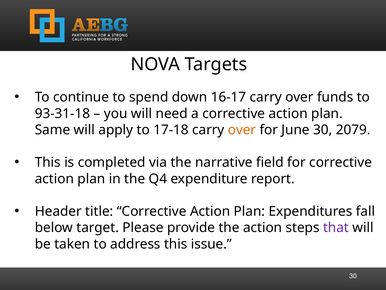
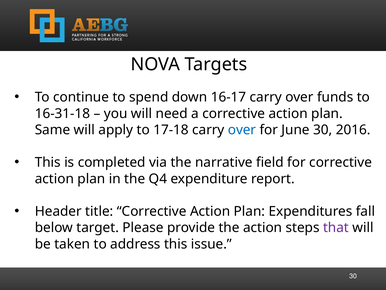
93-31-18: 93-31-18 -> 16-31-18
over at (242, 130) colour: orange -> blue
2079: 2079 -> 2016
